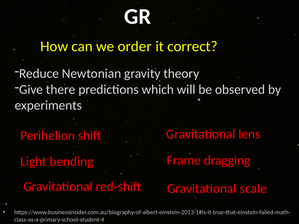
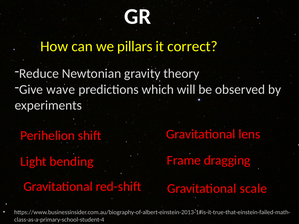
order: order -> pillars
there: there -> wave
